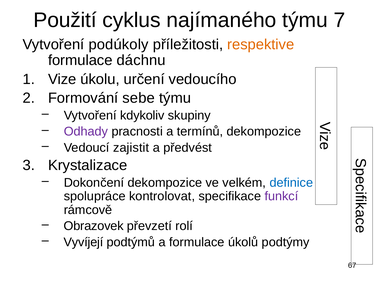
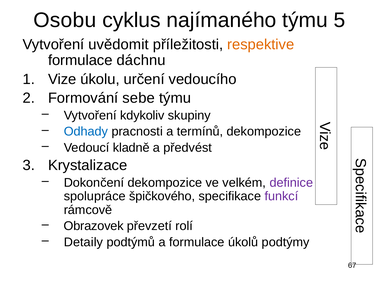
Použití: Použití -> Osobu
7: 7 -> 5
podúkoly: podúkoly -> uvědomit
Odhady colour: purple -> blue
zajistit: zajistit -> kladně
definice colour: blue -> purple
kontrolovat: kontrolovat -> špičkového
Vyvíjejí: Vyvíjejí -> Detaily
